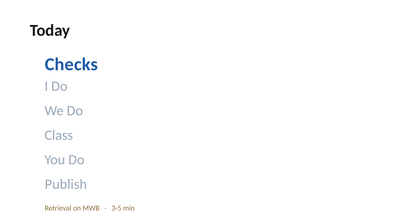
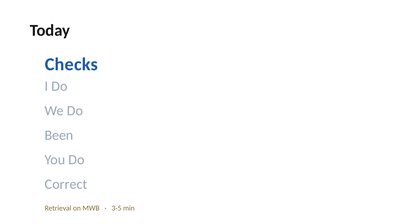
Class: Class -> Been
Publish: Publish -> Correct
